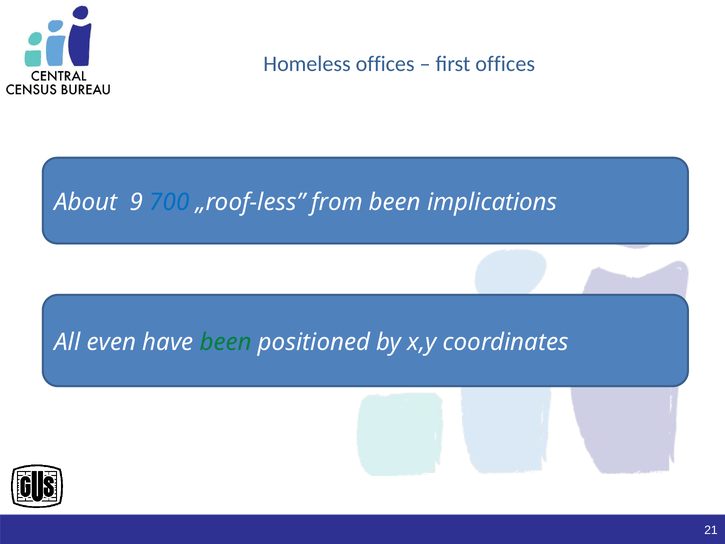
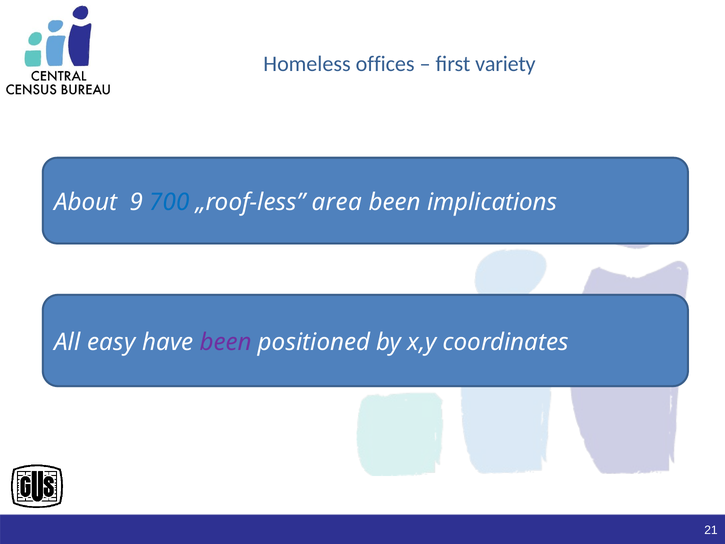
first offices: offices -> variety
from: from -> area
even: even -> easy
been at (226, 342) colour: green -> purple
